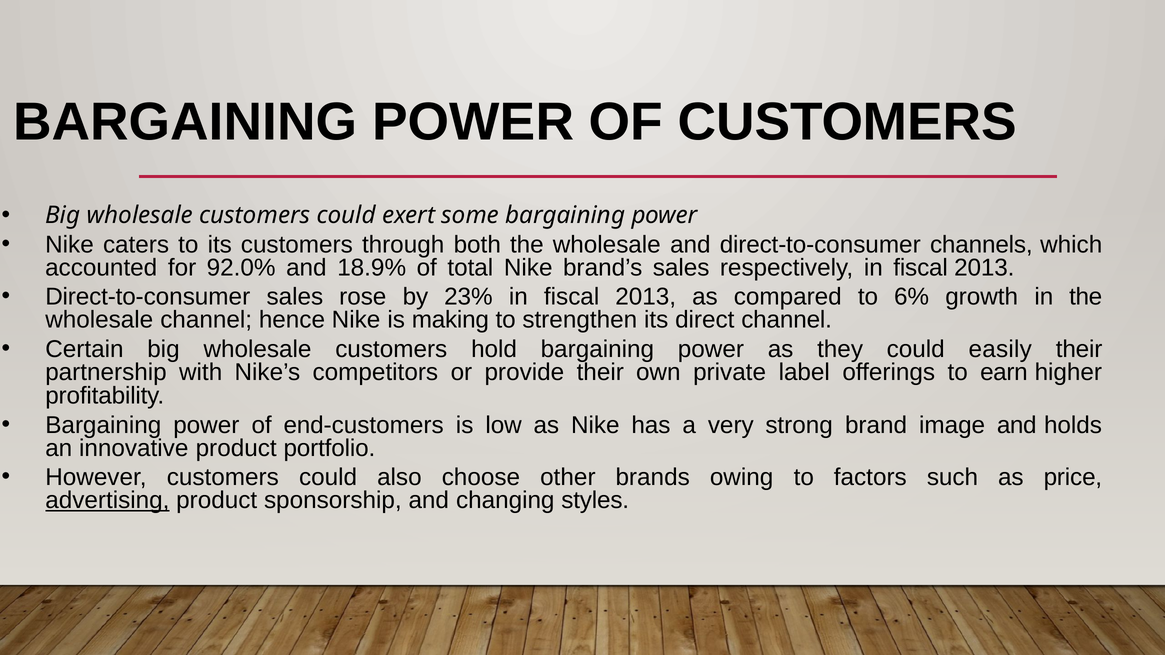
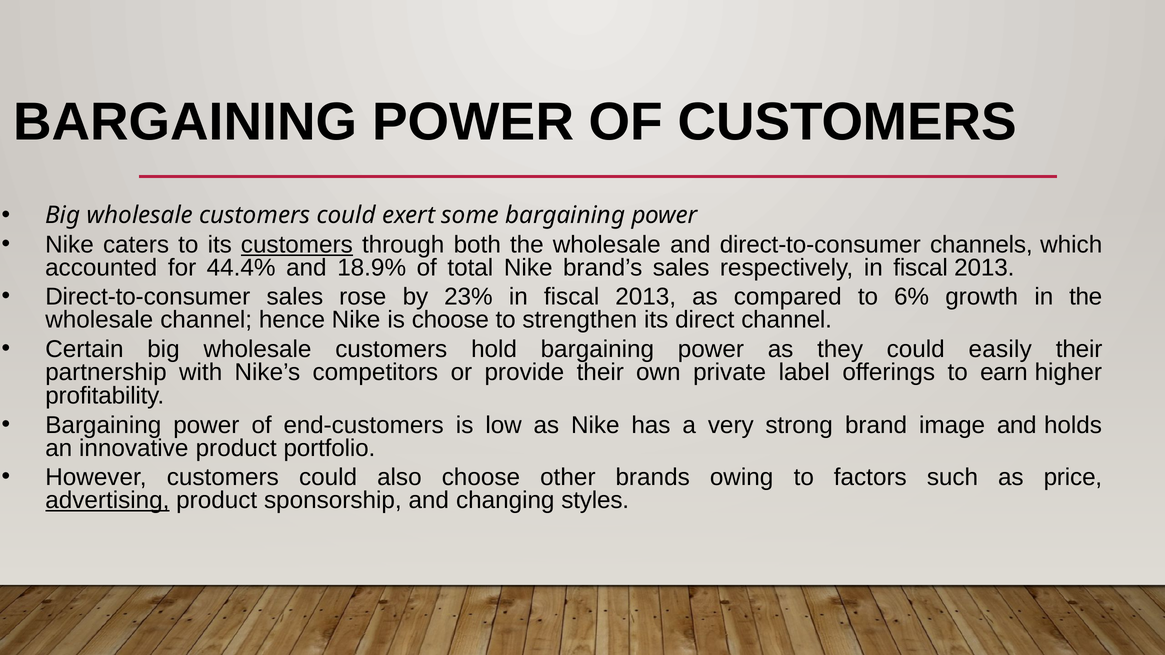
customers at (297, 245) underline: none -> present
92.0%: 92.0% -> 44.4%
is making: making -> choose
